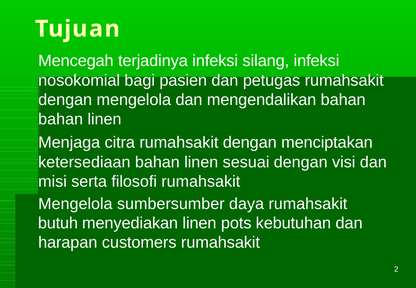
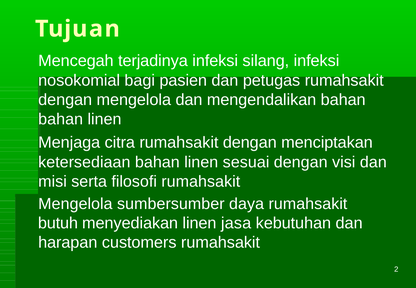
pots: pots -> jasa
